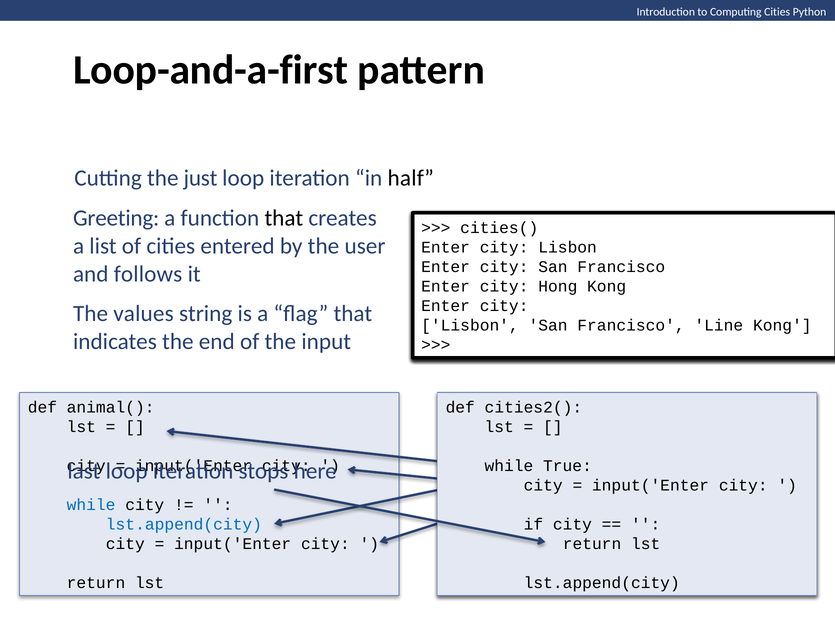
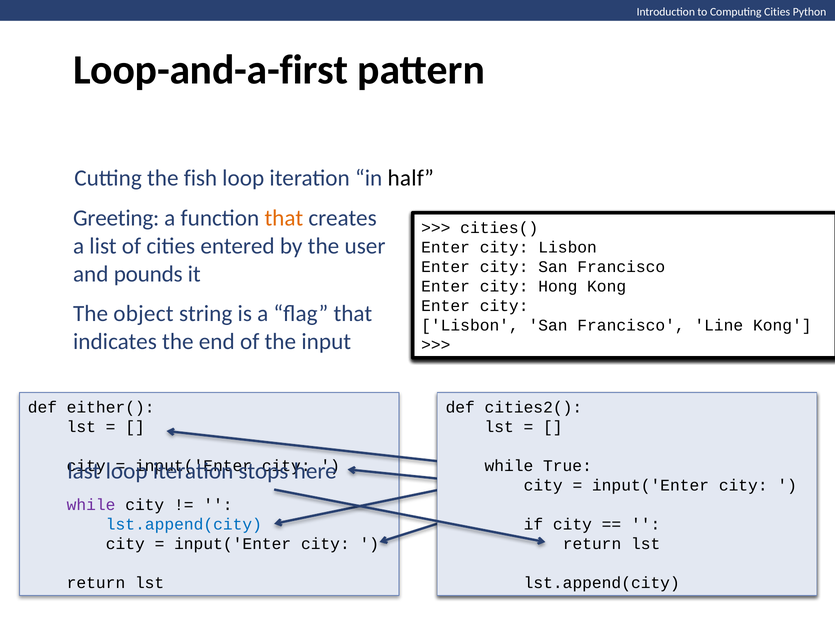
just: just -> fish
that at (284, 218) colour: black -> orange
follows: follows -> pounds
values: values -> object
animal(: animal( -> either(
while at (91, 505) colour: blue -> purple
